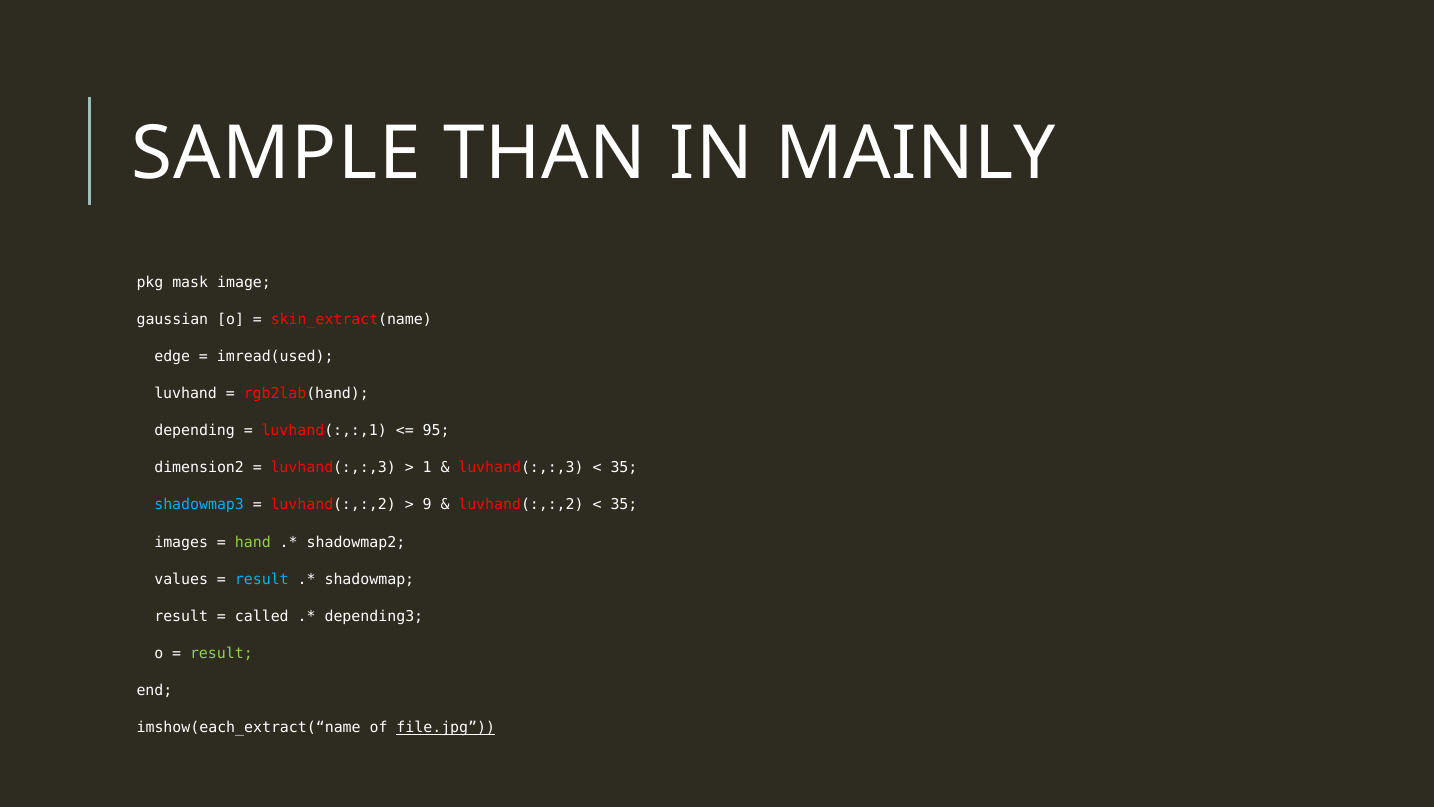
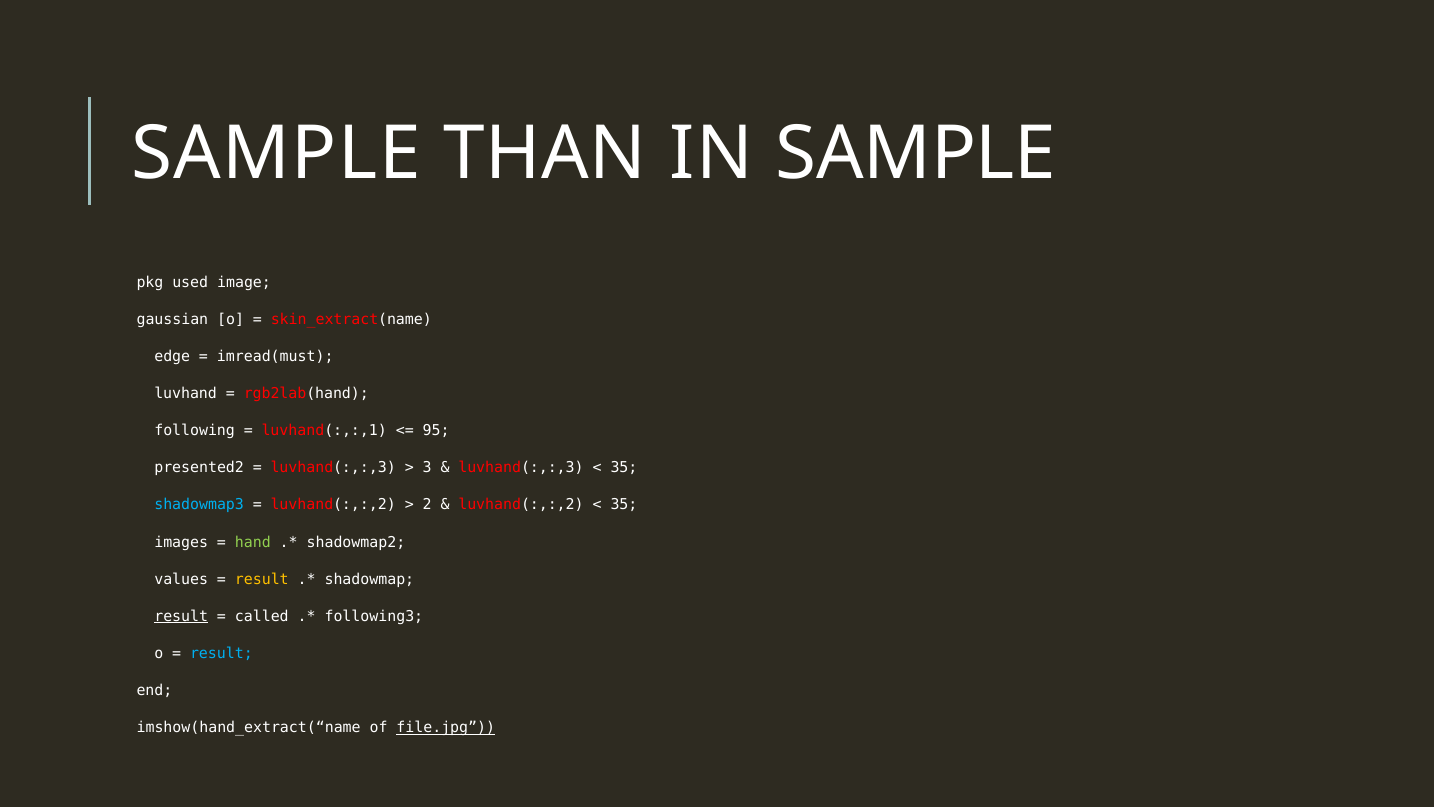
IN MAINLY: MAINLY -> SAMPLE
mask: mask -> used
imread(used: imread(used -> imread(must
depending: depending -> following
dimension2: dimension2 -> presented2
1: 1 -> 3
9: 9 -> 2
result at (262, 579) colour: light blue -> yellow
result at (181, 616) underline: none -> present
depending3: depending3 -> following3
result at (221, 653) colour: light green -> light blue
imshow(each_extract(“name: imshow(each_extract(“name -> imshow(hand_extract(“name
